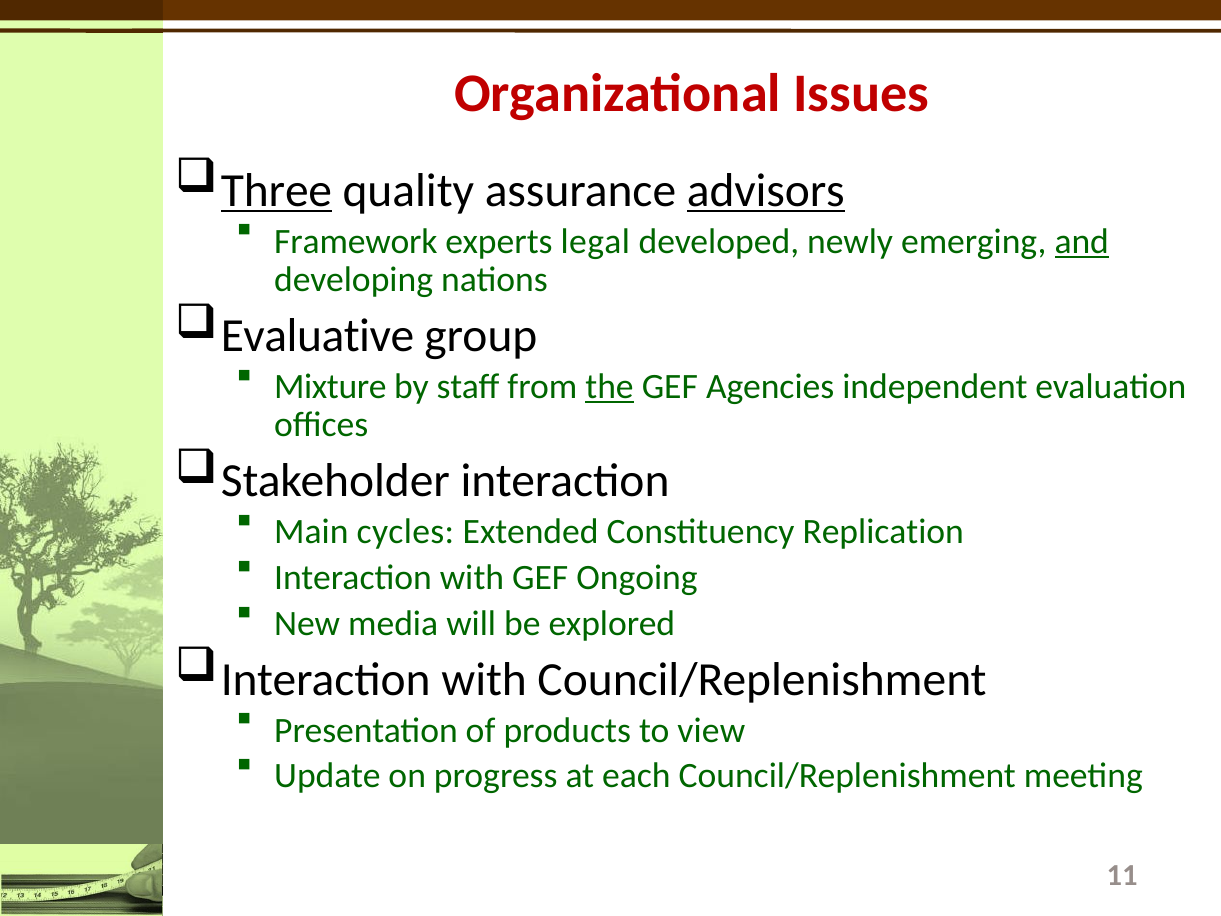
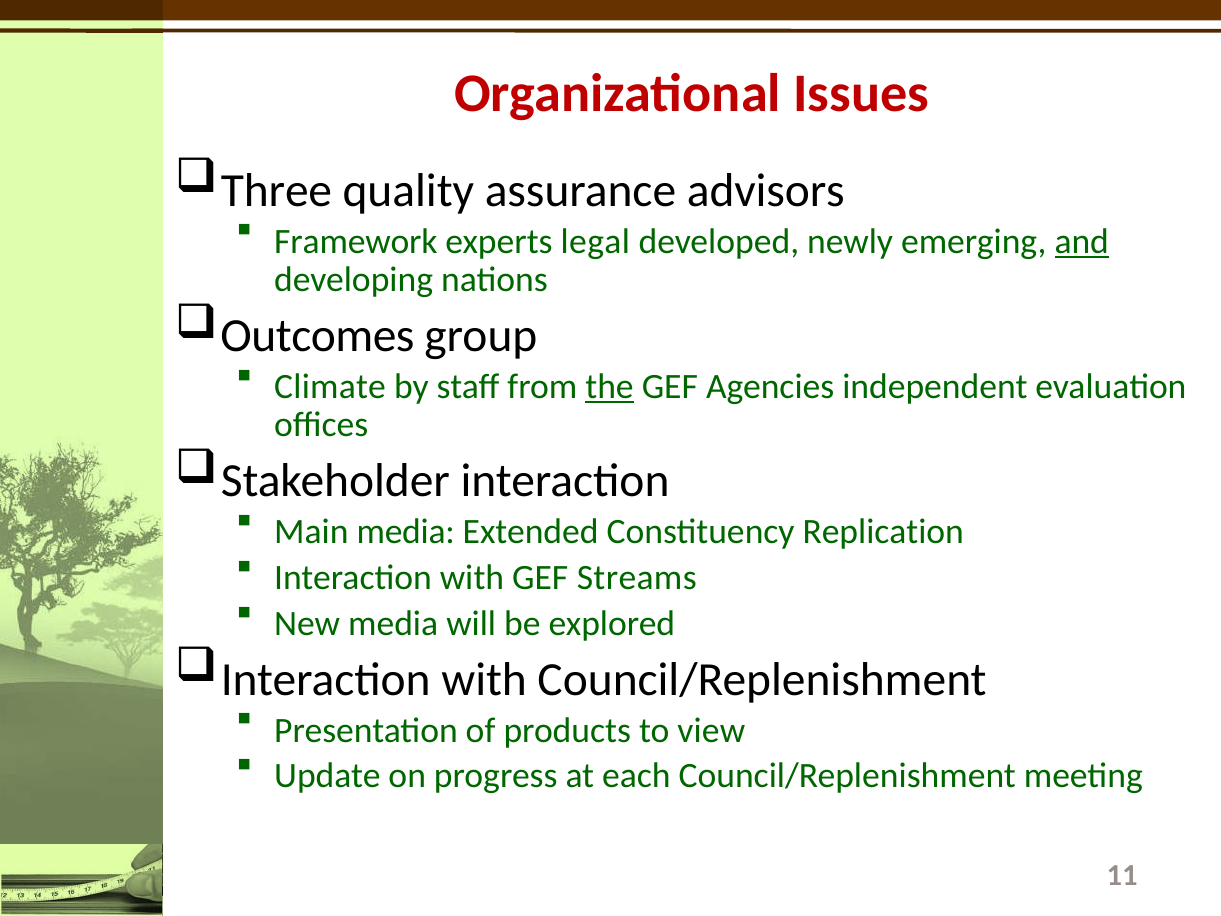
Three underline: present -> none
advisors underline: present -> none
Evaluative: Evaluative -> Outcomes
Mixture: Mixture -> Climate
Main cycles: cycles -> media
Ongoing: Ongoing -> Streams
